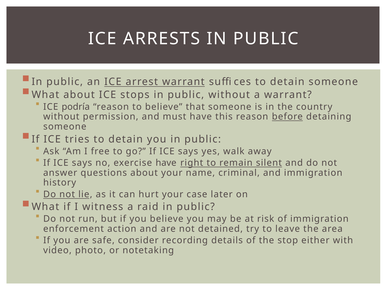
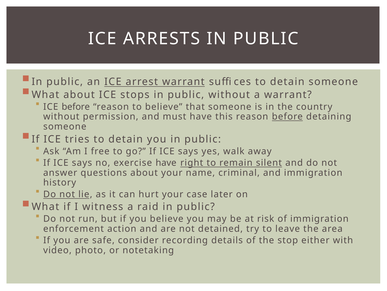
ICE podría: podría -> before
